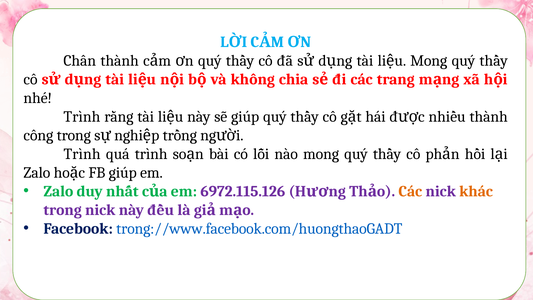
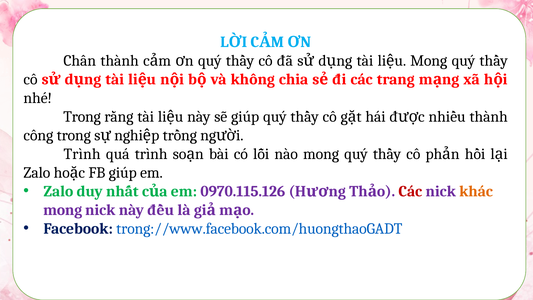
Trình at (82, 117): Trình -> Trong
6972.115.126: 6972.115.126 -> 0970.115.126
Các at (410, 191) colour: orange -> red
trong at (63, 210): trong -> mong
